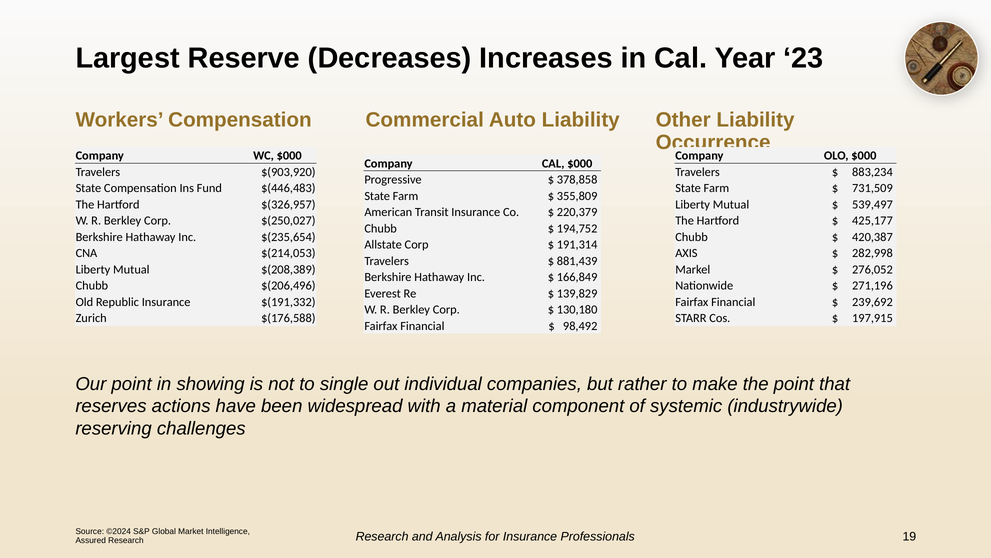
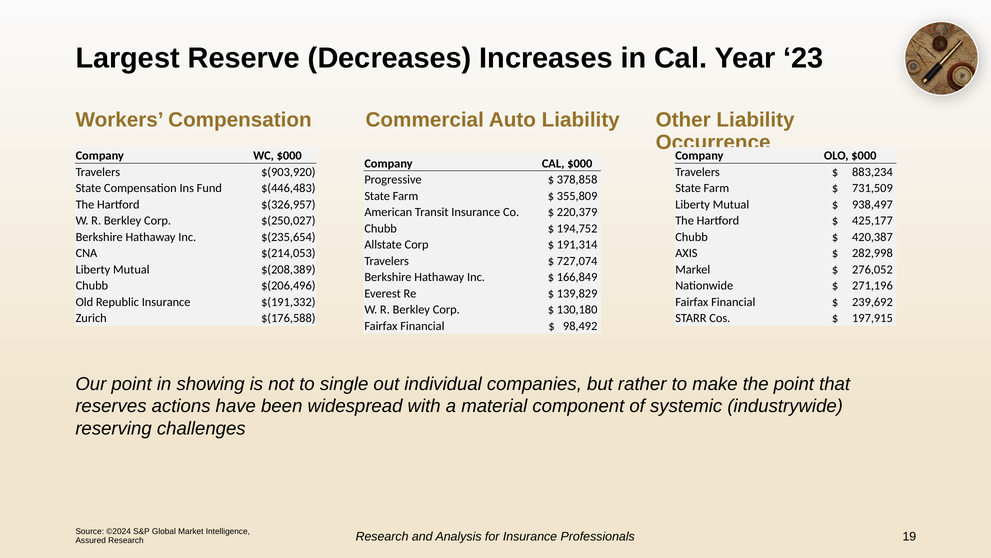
539,497: 539,497 -> 938,497
881,439: 881,439 -> 727,074
